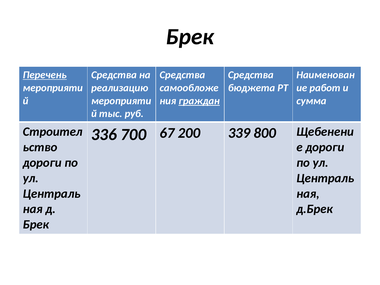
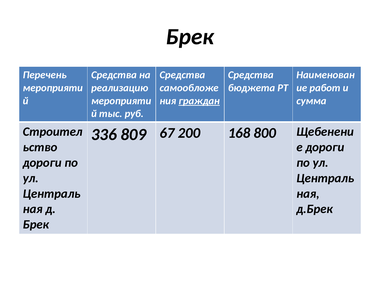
Перечень underline: present -> none
700: 700 -> 809
339: 339 -> 168
